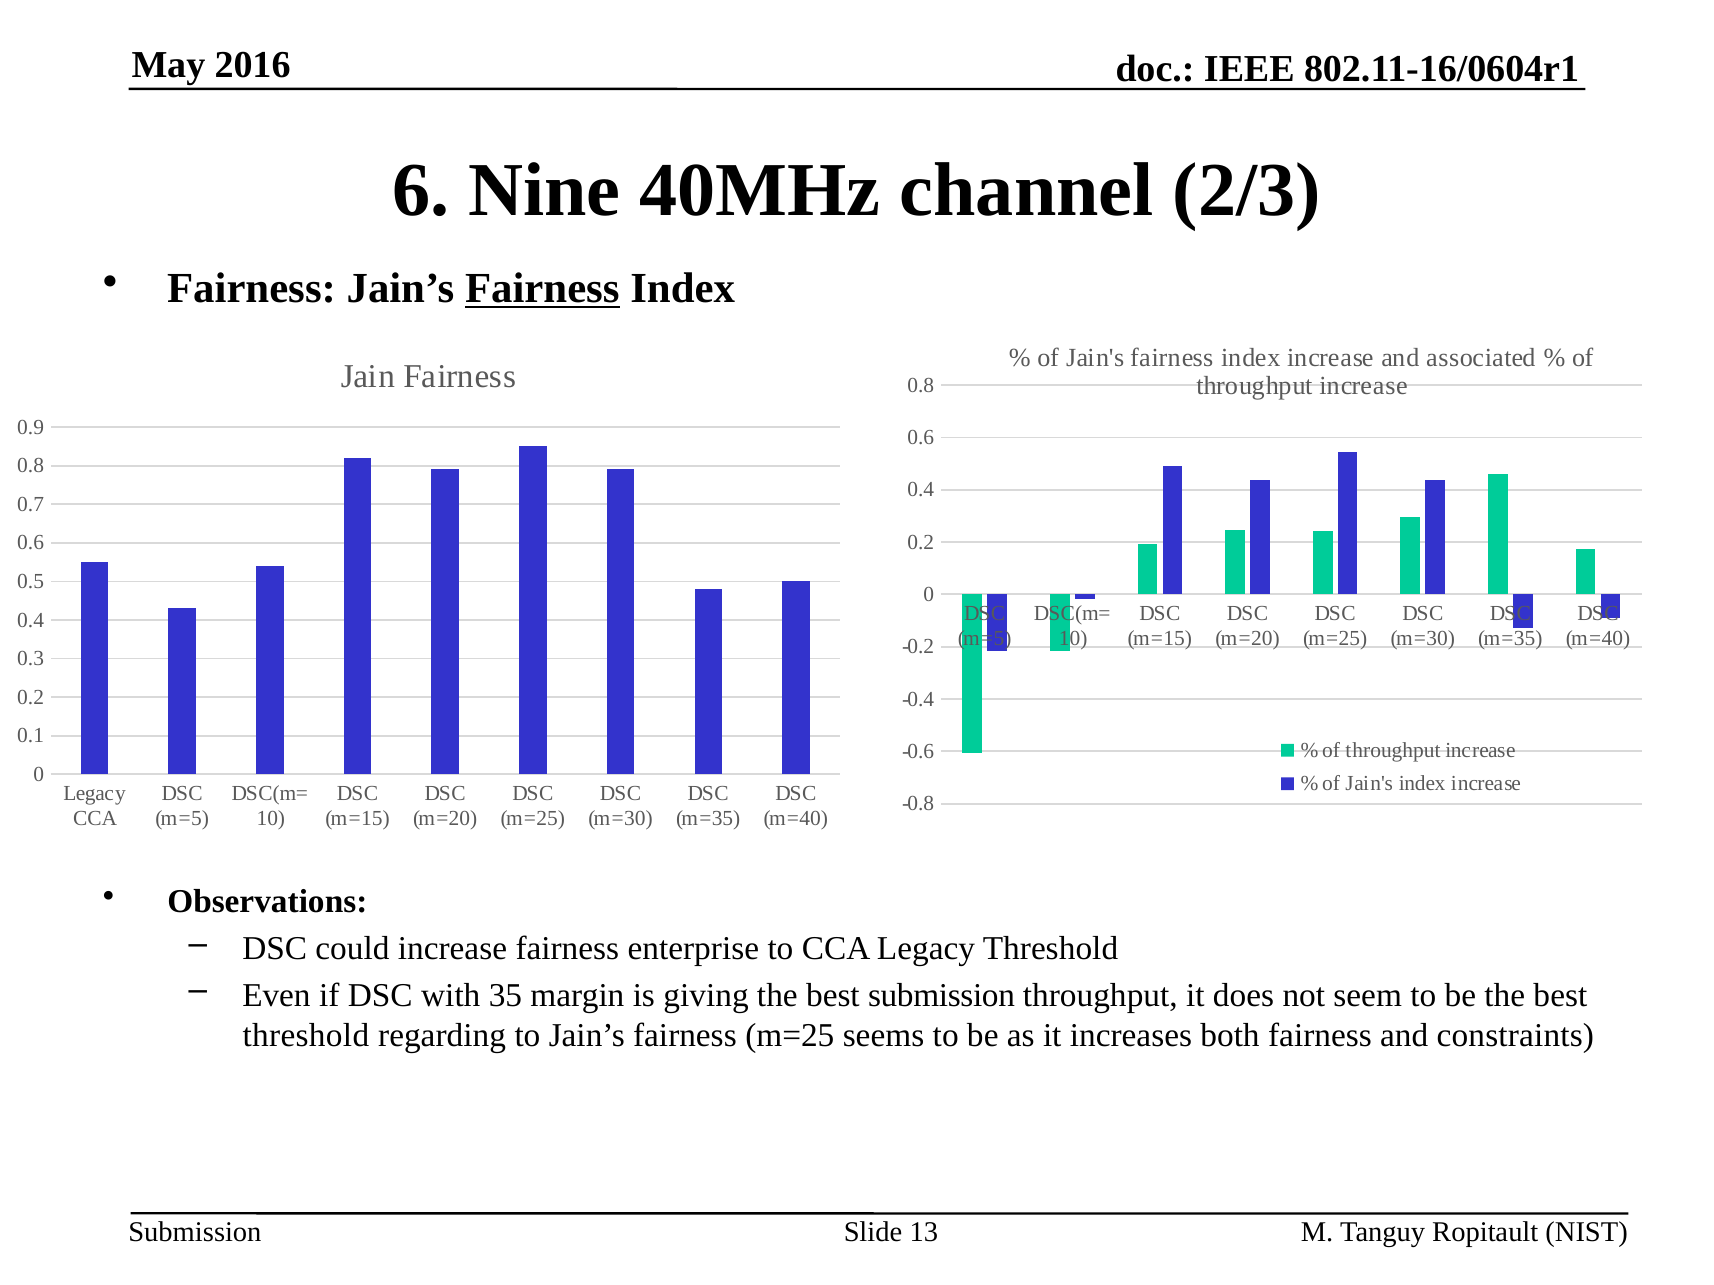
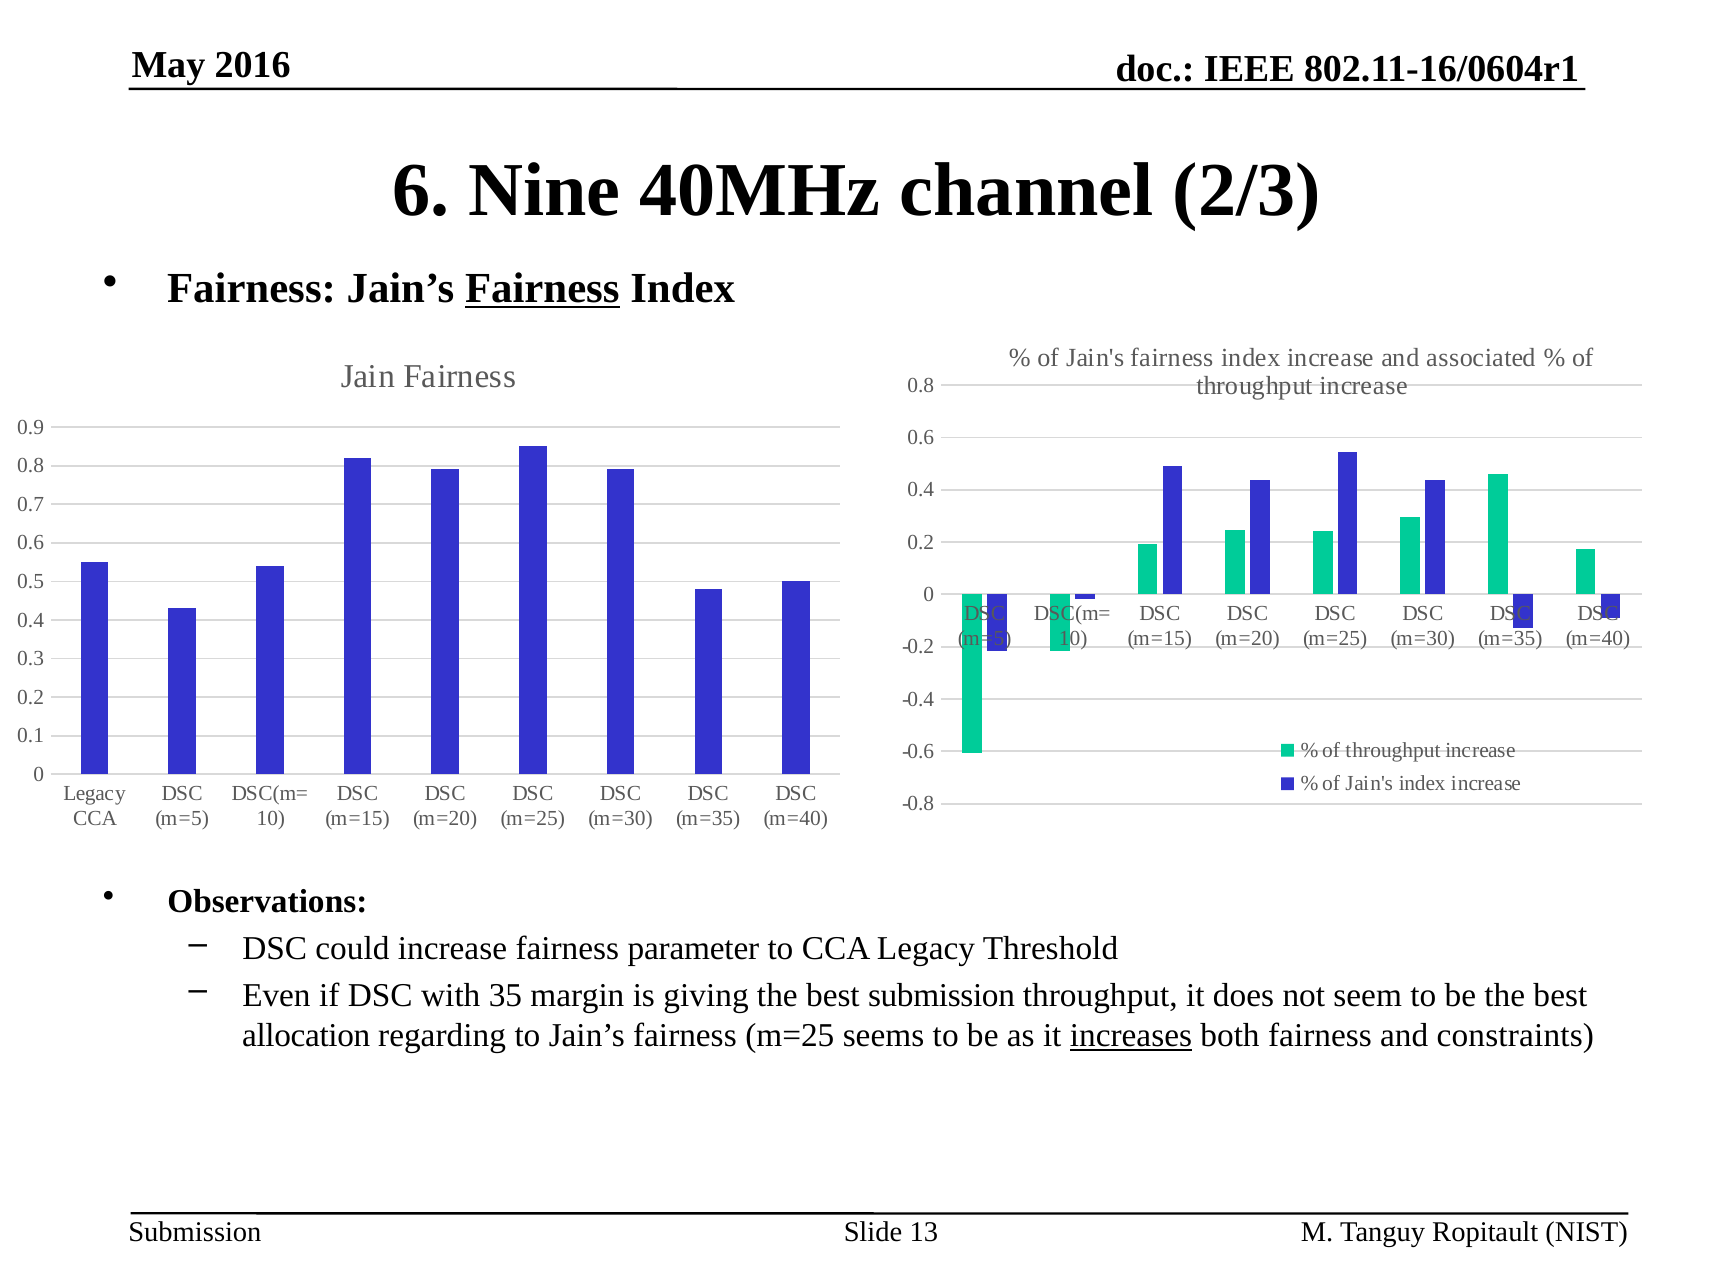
enterprise: enterprise -> parameter
threshold at (306, 1036): threshold -> allocation
increases underline: none -> present
